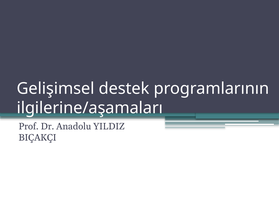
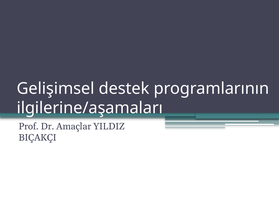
Anadolu: Anadolu -> Amaçlar
